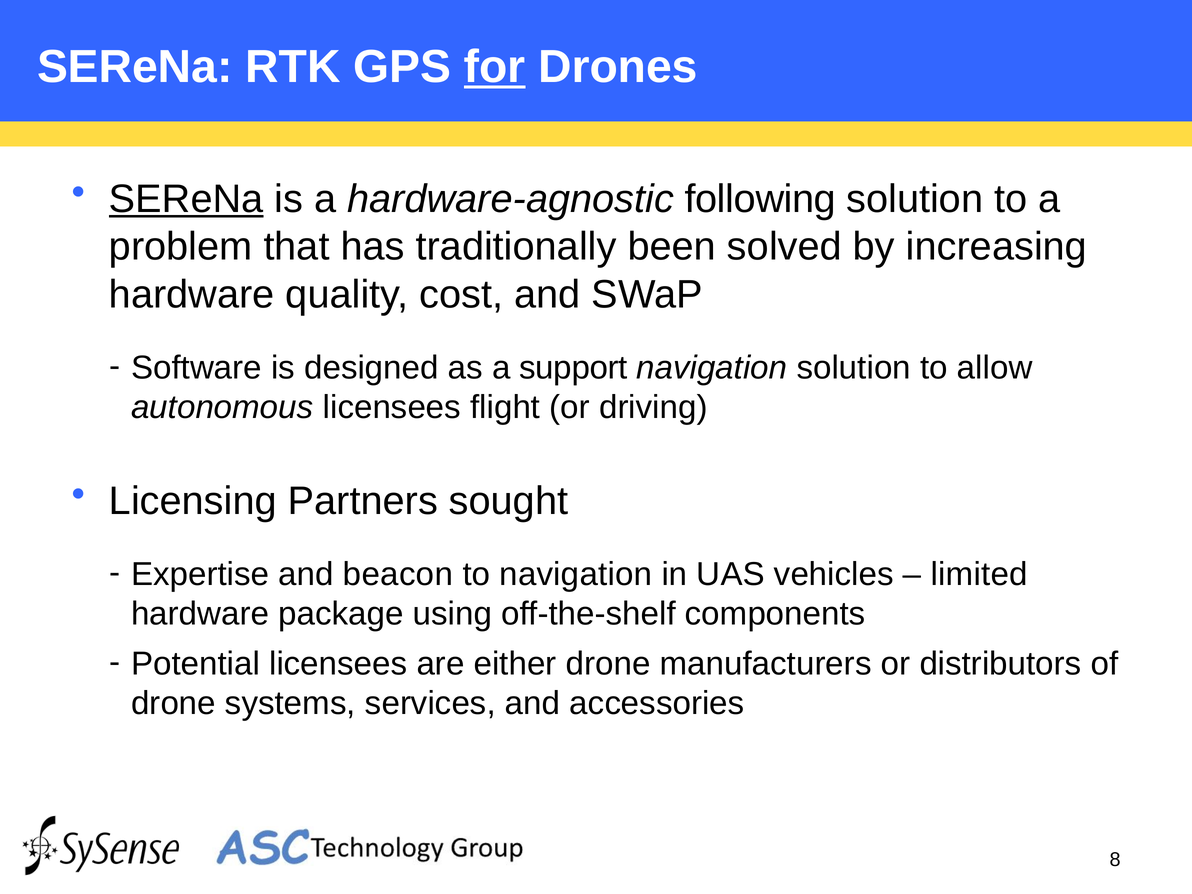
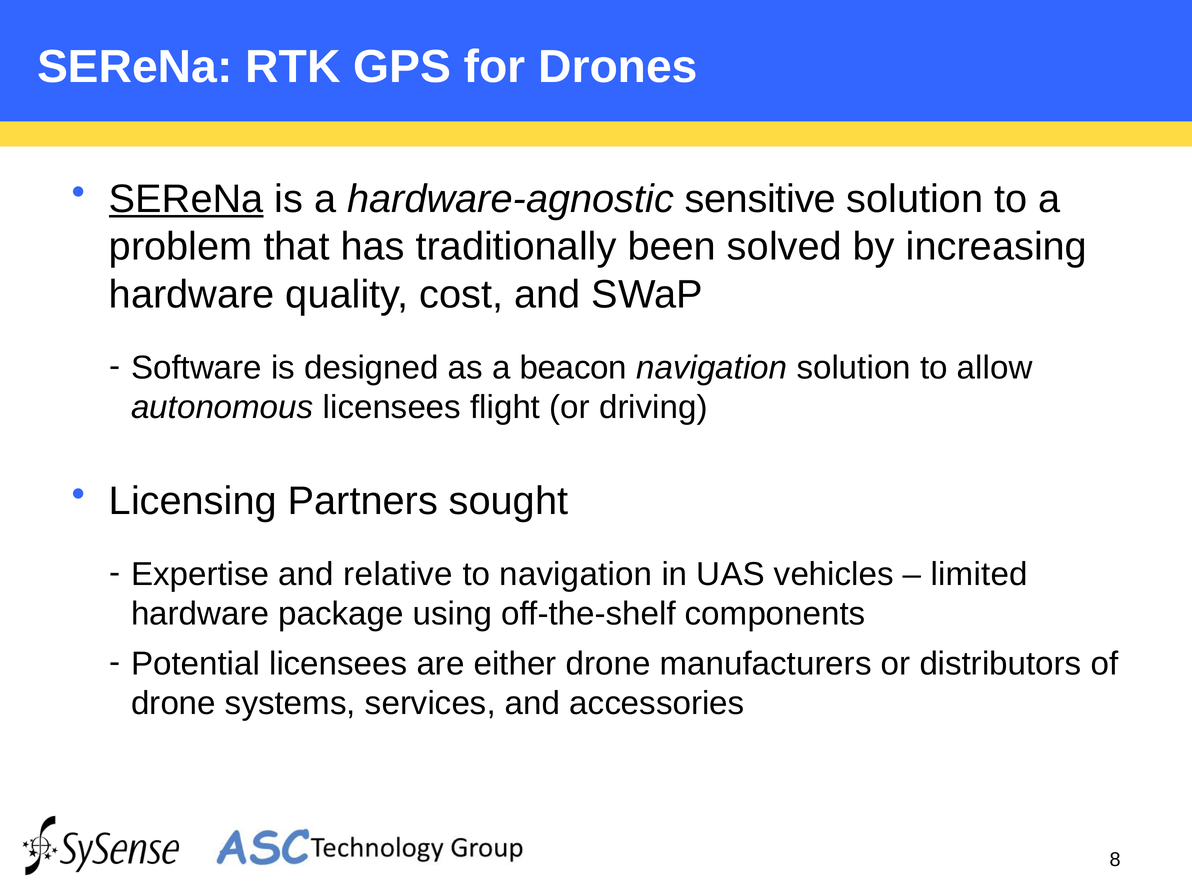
for underline: present -> none
following: following -> sensitive
support: support -> beacon
beacon: beacon -> relative
